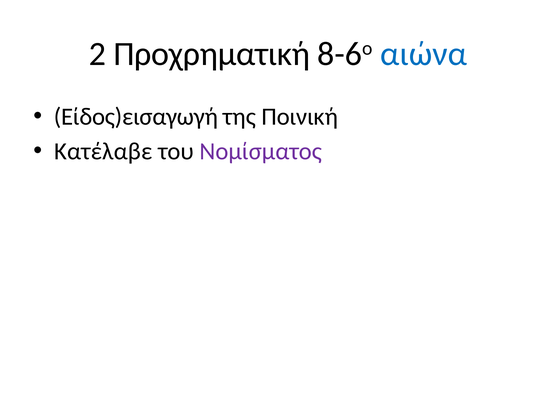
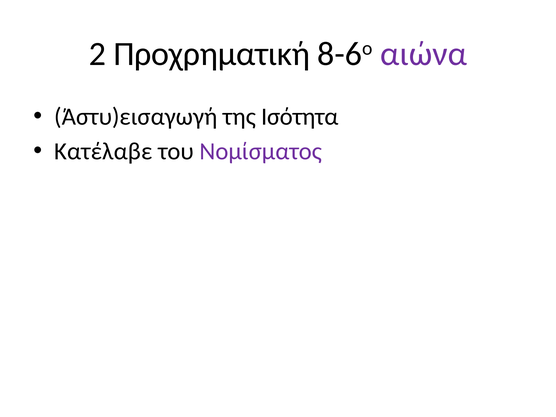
αιώνα colour: blue -> purple
Είδος)εισαγωγή: Είδος)εισαγωγή -> Άστυ)εισαγωγή
Ποινική: Ποινική -> Ισότητα
